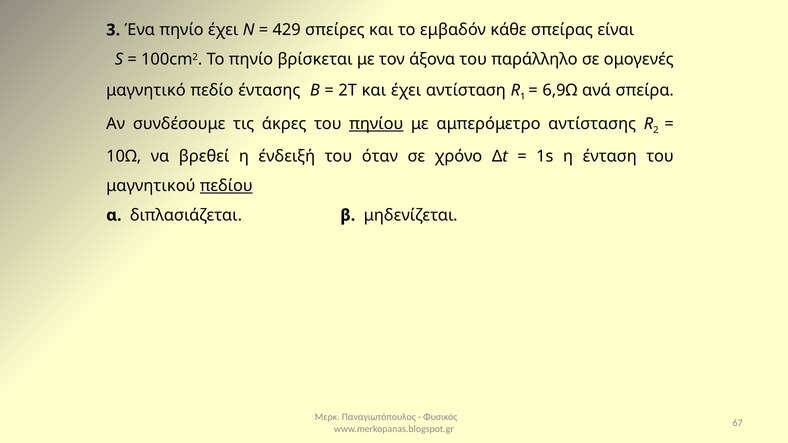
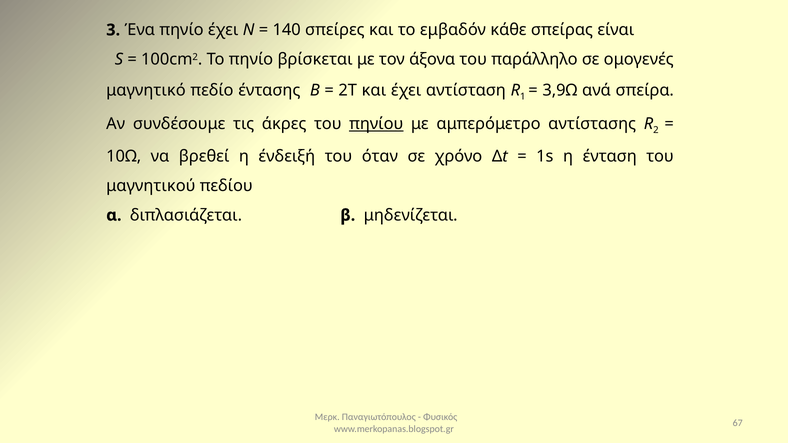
429: 429 -> 140
6,9Ω: 6,9Ω -> 3,9Ω
πεδίου underline: present -> none
